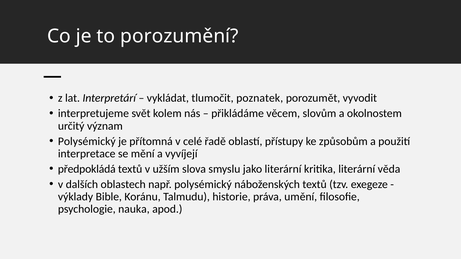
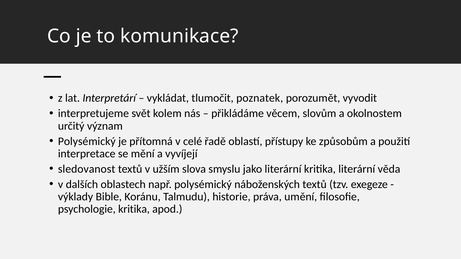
porozumění: porozumění -> komunikace
předpokládá: předpokládá -> sledovanost
psychologie nauka: nauka -> kritika
